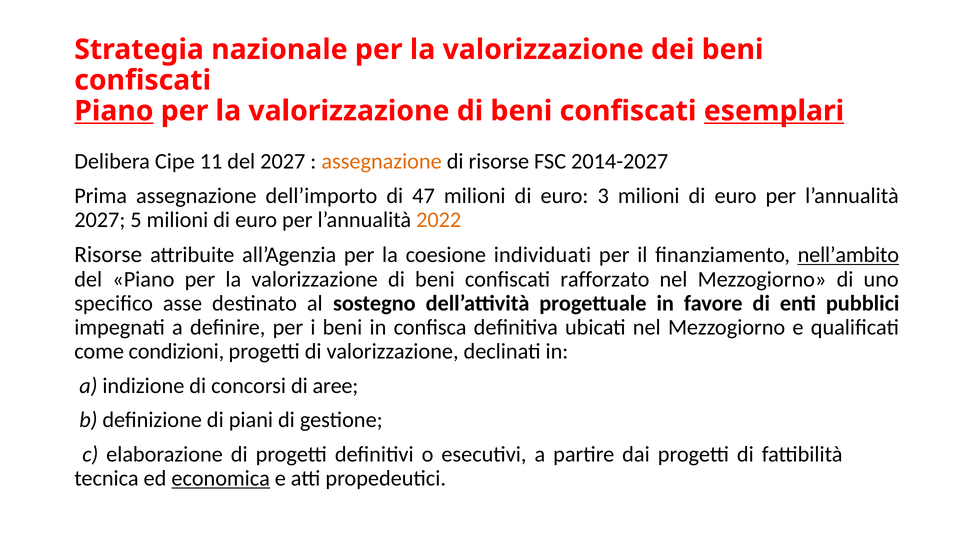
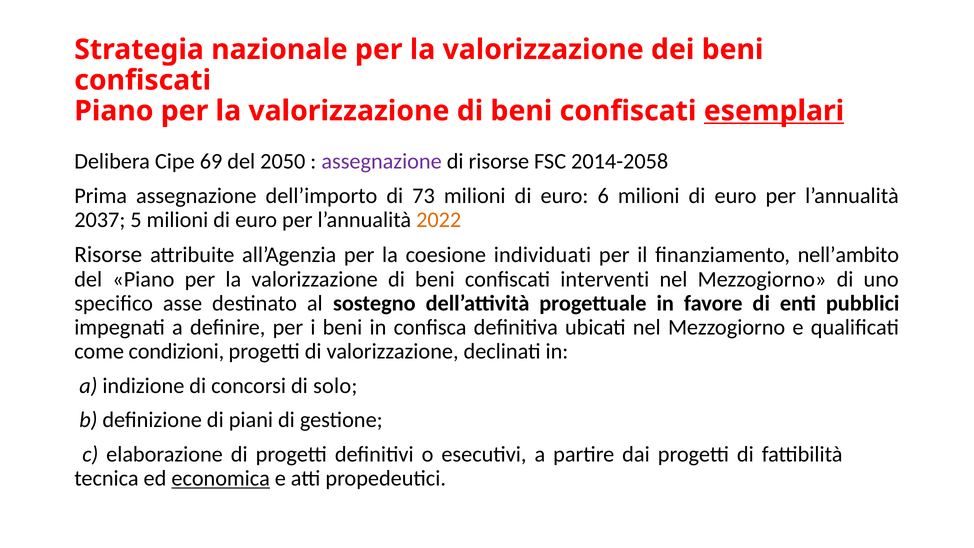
Piano at (114, 111) underline: present -> none
11: 11 -> 69
del 2027: 2027 -> 2050
assegnazione at (382, 161) colour: orange -> purple
2014-2027: 2014-2027 -> 2014-2058
47: 47 -> 73
3: 3 -> 6
2027 at (100, 220): 2027 -> 2037
nell’ambito underline: present -> none
rafforzato: rafforzato -> interventi
aree: aree -> solo
